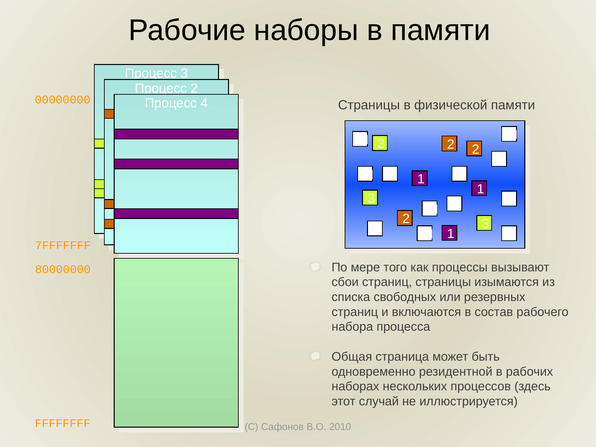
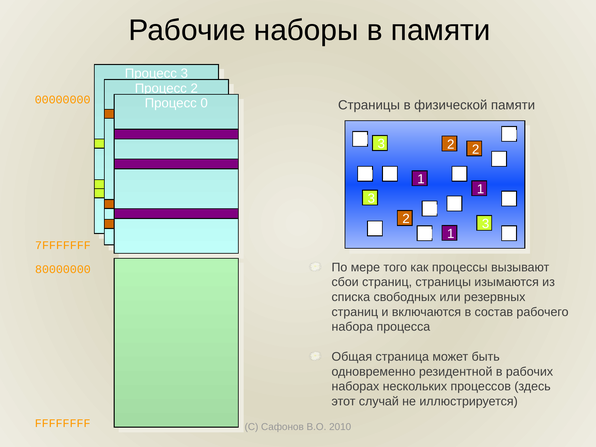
4: 4 -> 0
